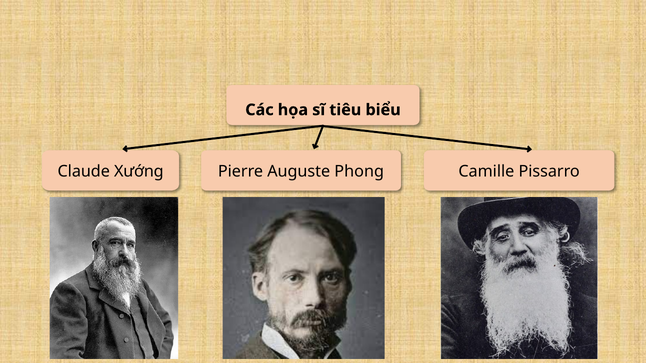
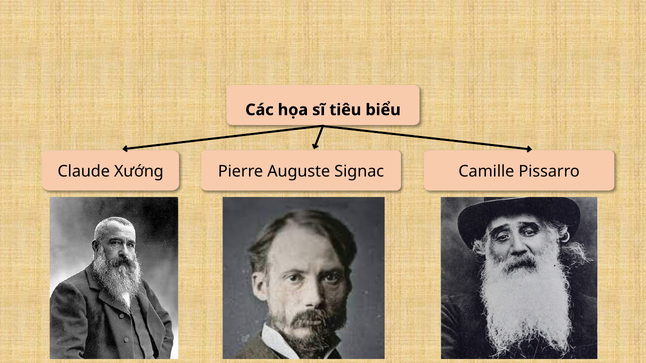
Phong: Phong -> Signac
